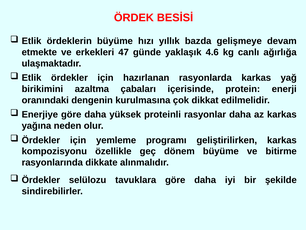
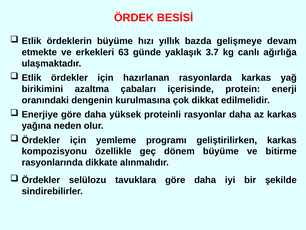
47: 47 -> 63
4.6: 4.6 -> 3.7
